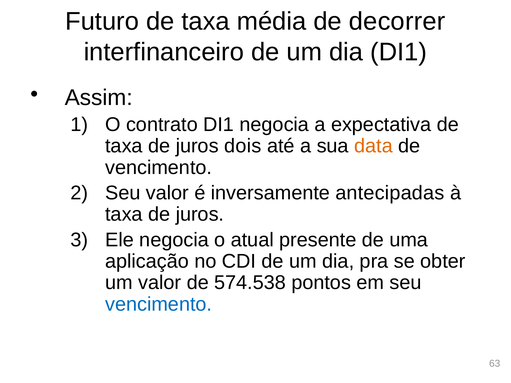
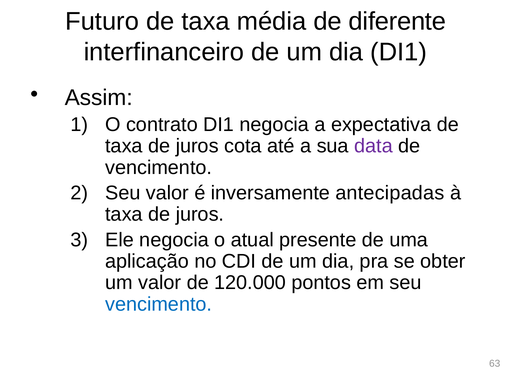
decorrer: decorrer -> diferente
dois: dois -> cota
data colour: orange -> purple
574.538: 574.538 -> 120.000
